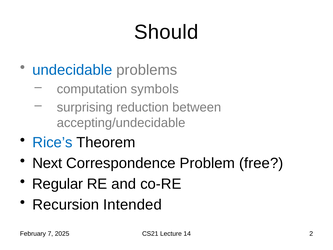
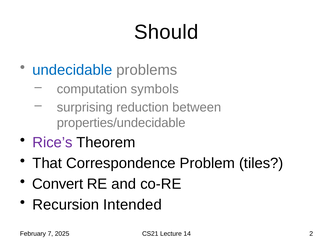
accepting/undecidable: accepting/undecidable -> properties/undecidable
Rice’s colour: blue -> purple
Next: Next -> That
free: free -> tiles
Regular: Regular -> Convert
